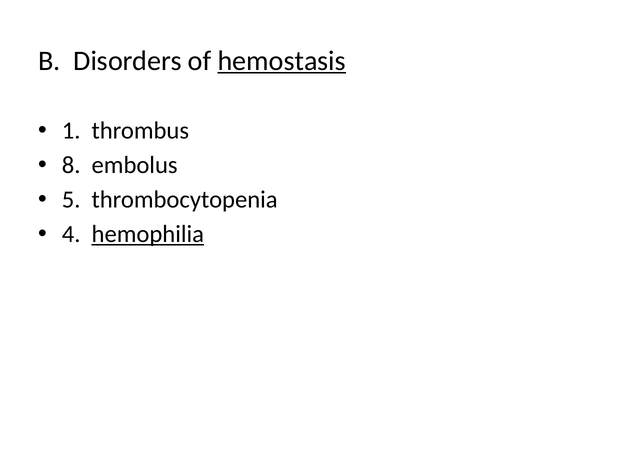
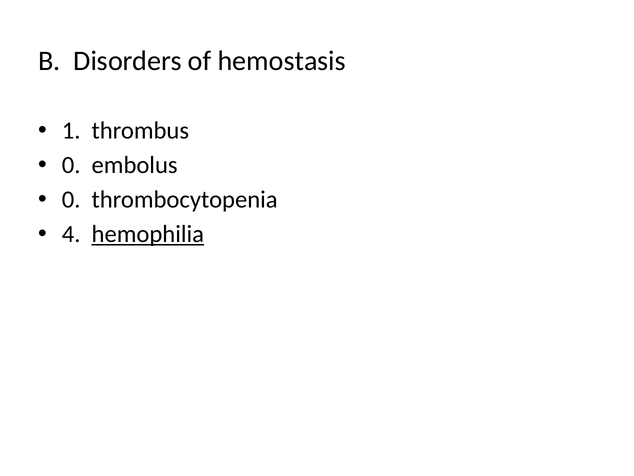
hemostasis underline: present -> none
8 at (71, 165): 8 -> 0
5 at (71, 200): 5 -> 0
